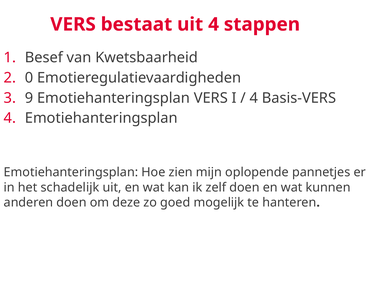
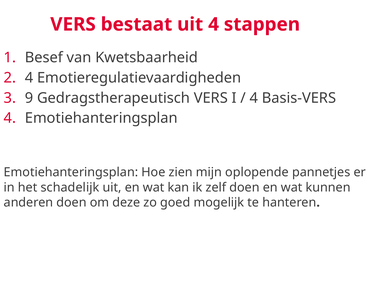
0 at (29, 78): 0 -> 4
9 Emotiehanteringsplan: Emotiehanteringsplan -> Gedragstherapeutisch
